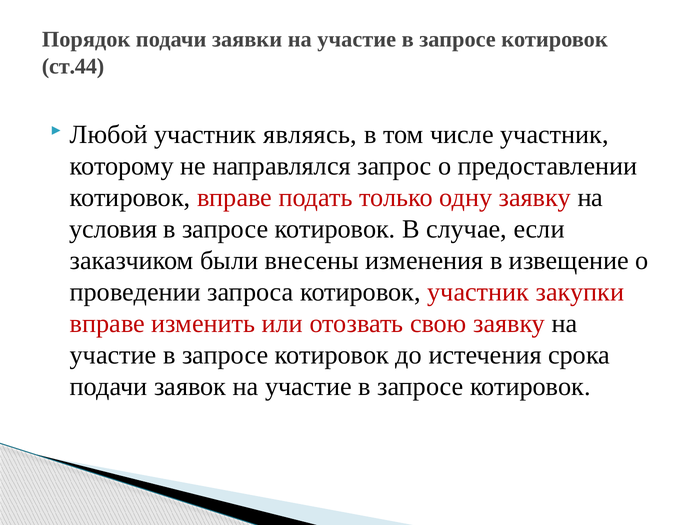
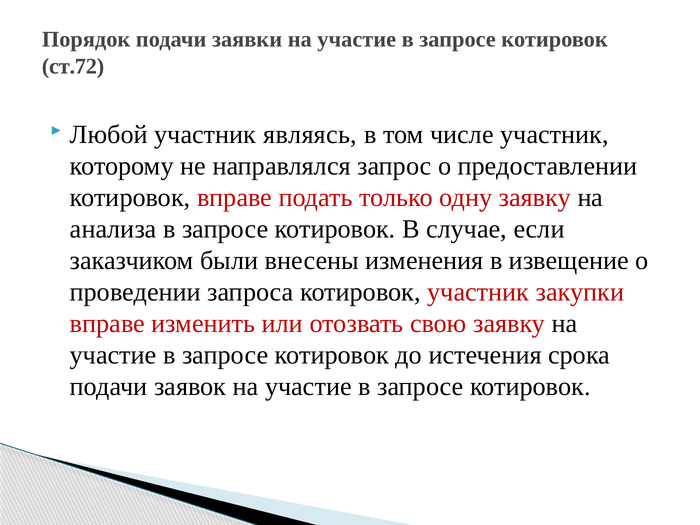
ст.44: ст.44 -> ст.72
условия: условия -> анализа
